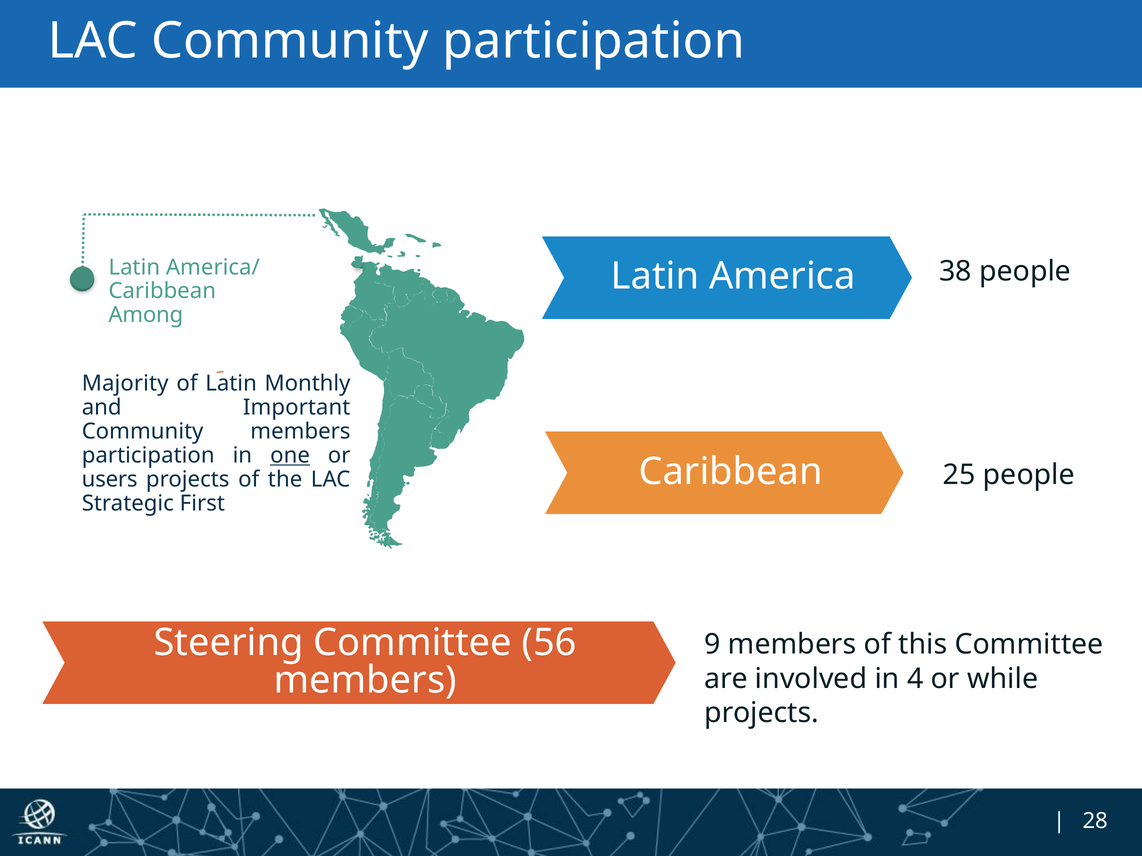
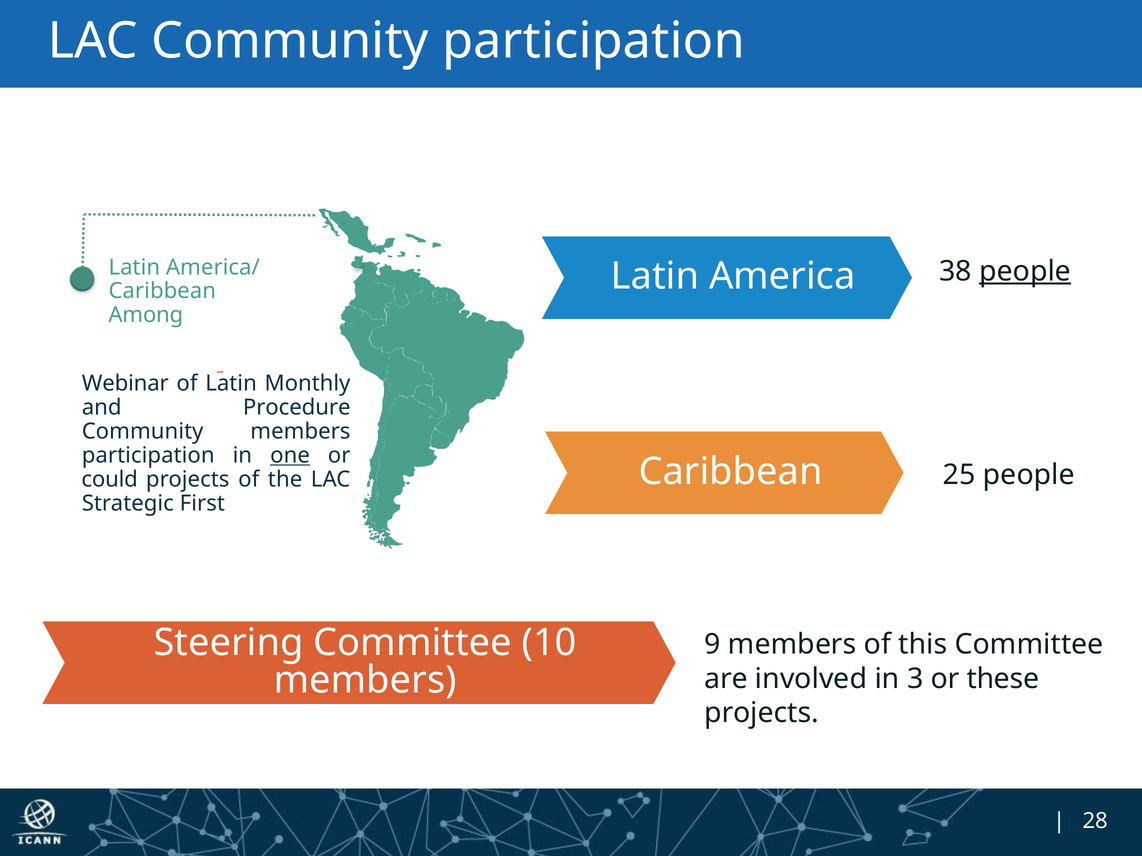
people at (1025, 271) underline: none -> present
Majority: Majority -> Webinar
Important: Important -> Procedure
users: users -> could
56: 56 -> 10
4: 4 -> 3
while: while -> these
